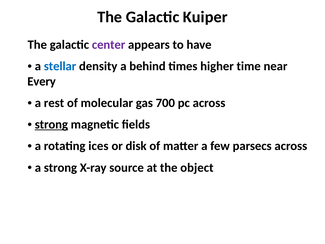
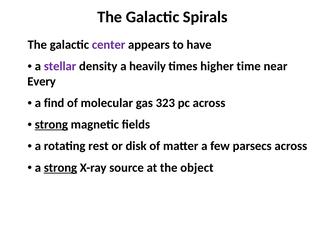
Kuiper: Kuiper -> Spirals
stellar colour: blue -> purple
behind: behind -> heavily
rest: rest -> find
700: 700 -> 323
ices: ices -> rest
strong at (60, 167) underline: none -> present
